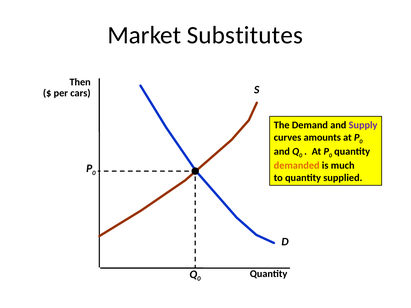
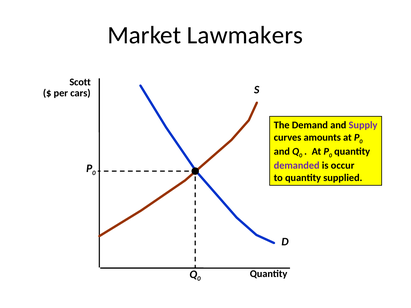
Substitutes: Substitutes -> Lawmakers
Then: Then -> Scott
demanded colour: orange -> purple
much: much -> occur
